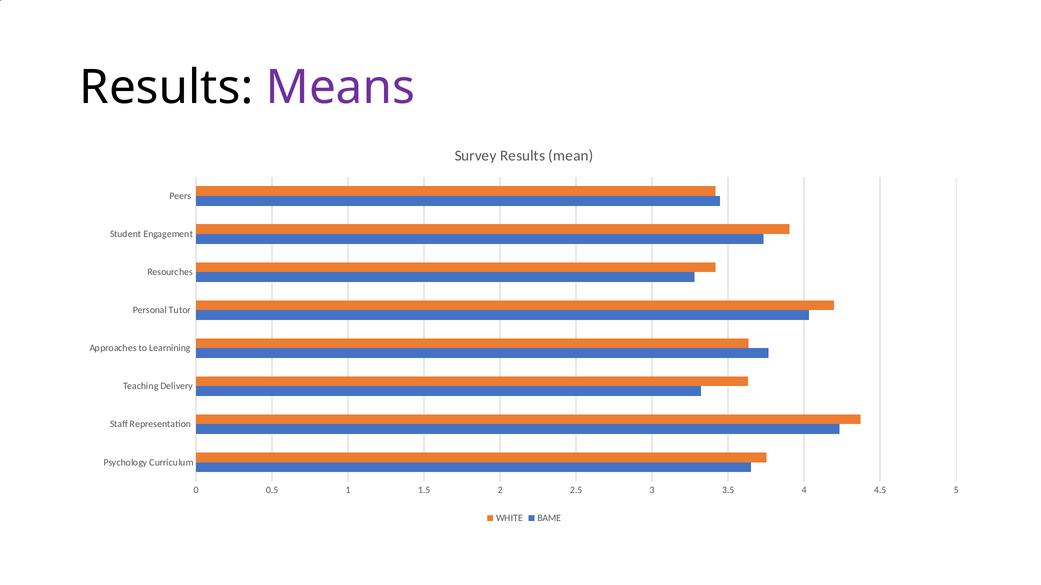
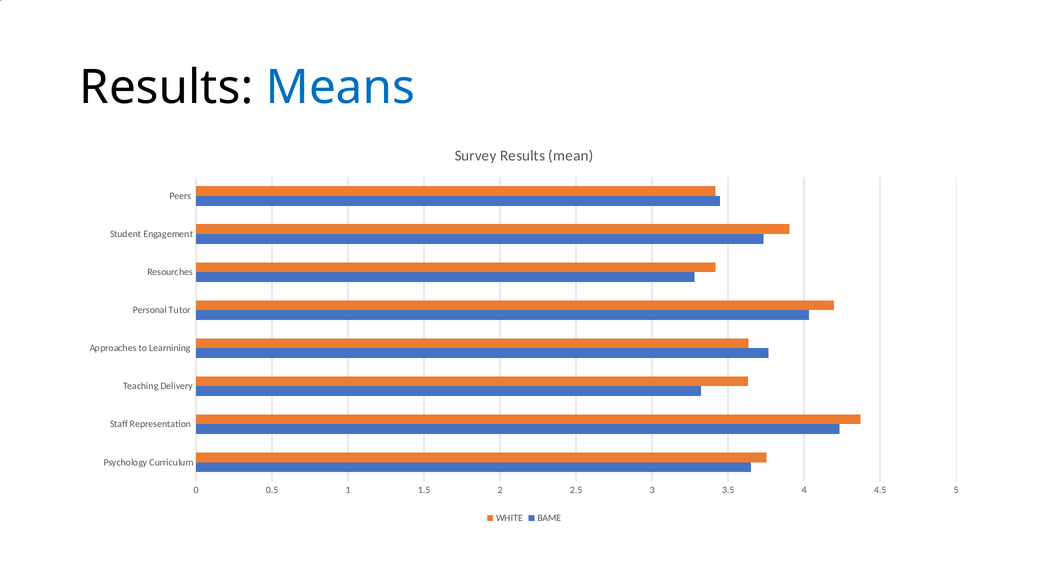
Means colour: purple -> blue
